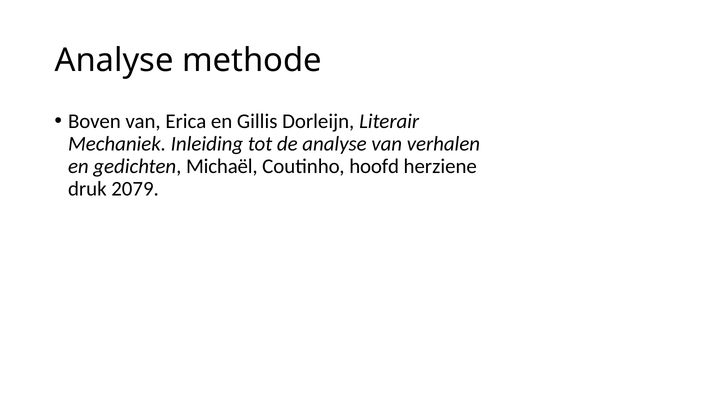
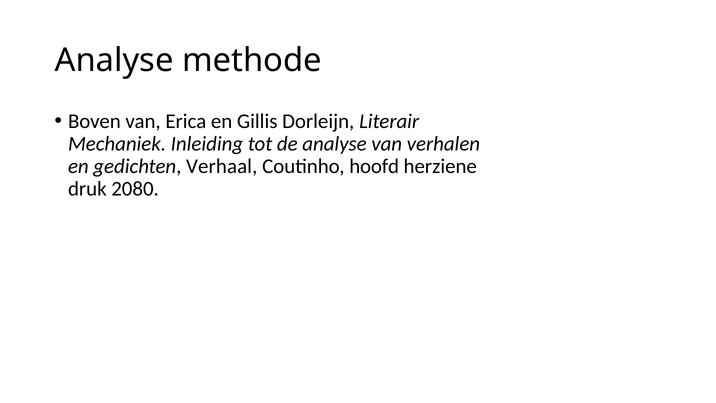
Michaël: Michaël -> Verhaal
2079: 2079 -> 2080
